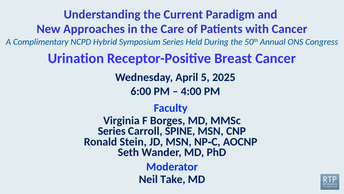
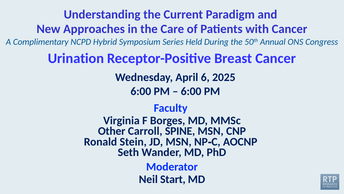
5: 5 -> 6
4:00 at (191, 91): 4:00 -> 6:00
Series at (112, 131): Series -> Other
Take: Take -> Start
